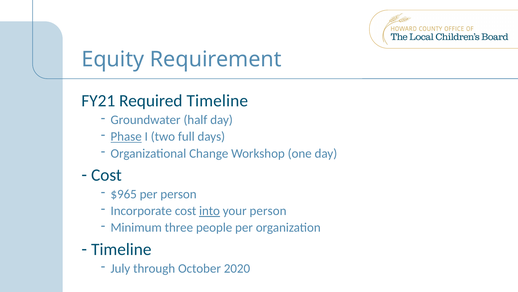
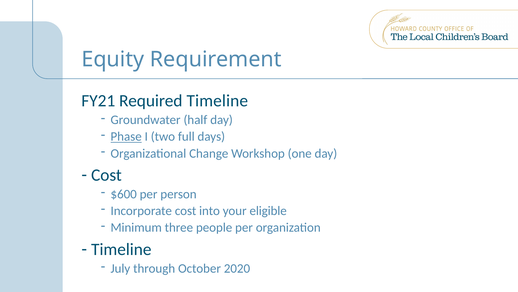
$965: $965 -> $600
into underline: present -> none
your person: person -> eligible
